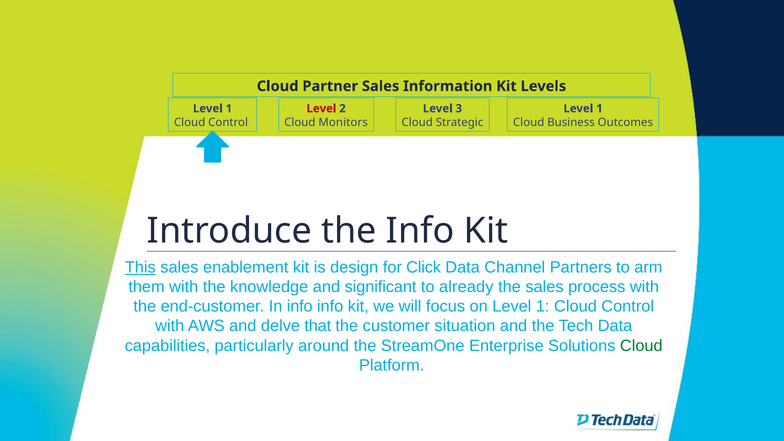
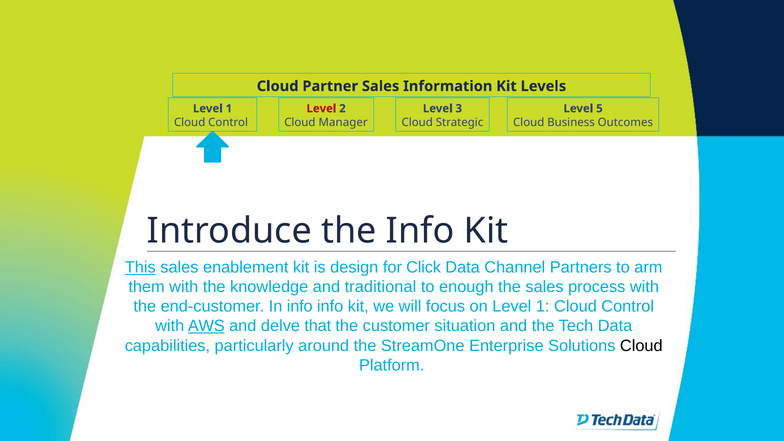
1 at (599, 109): 1 -> 5
Monitors: Monitors -> Manager
significant: significant -> traditional
already: already -> enough
AWS underline: none -> present
Cloud at (641, 346) colour: green -> black
